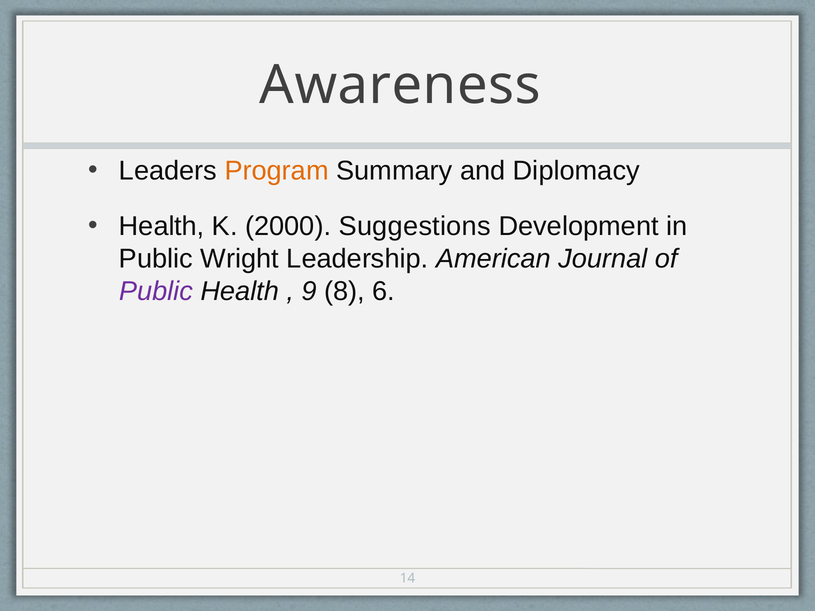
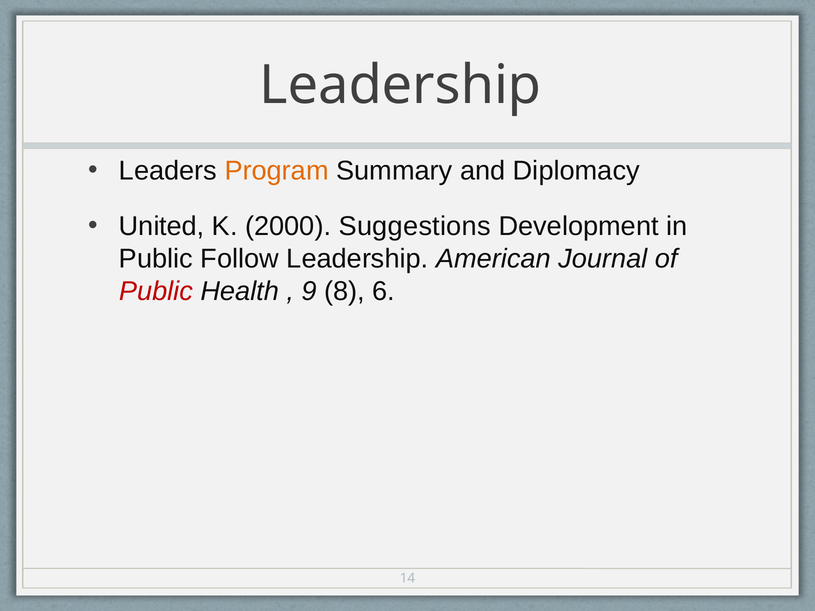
Awareness at (400, 85): Awareness -> Leadership
Health at (162, 226): Health -> United
Wright: Wright -> Follow
Public at (156, 291) colour: purple -> red
